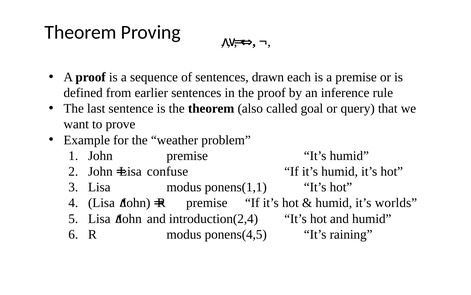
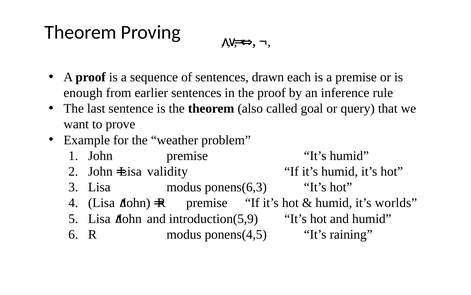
defined: defined -> enough
confuse: confuse -> validity
ponens(1,1: ponens(1,1 -> ponens(6,3
introduction(2,4: introduction(2,4 -> introduction(5,9
